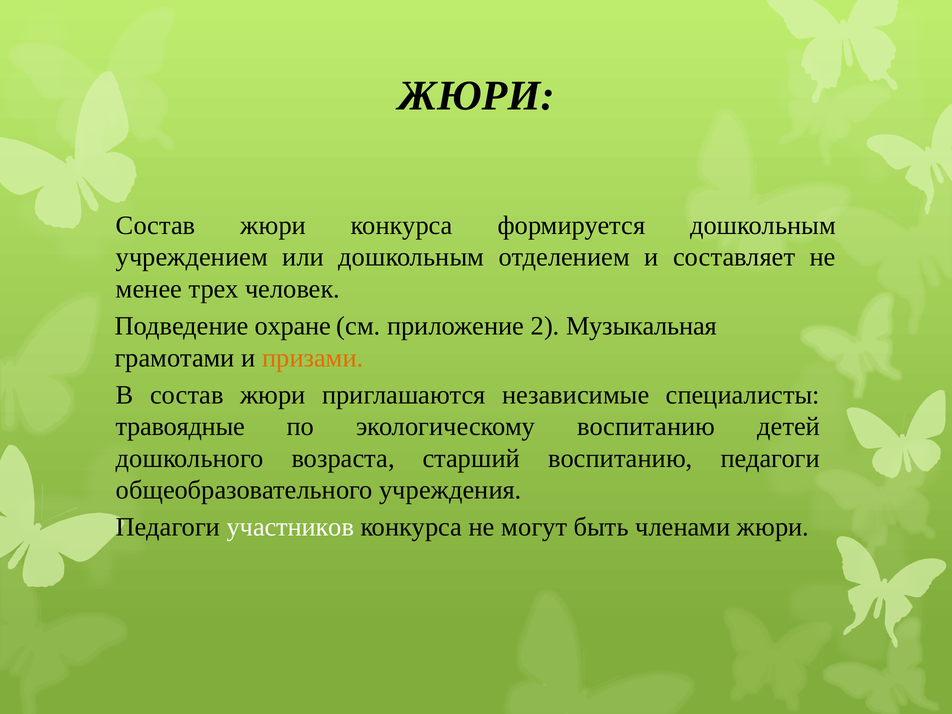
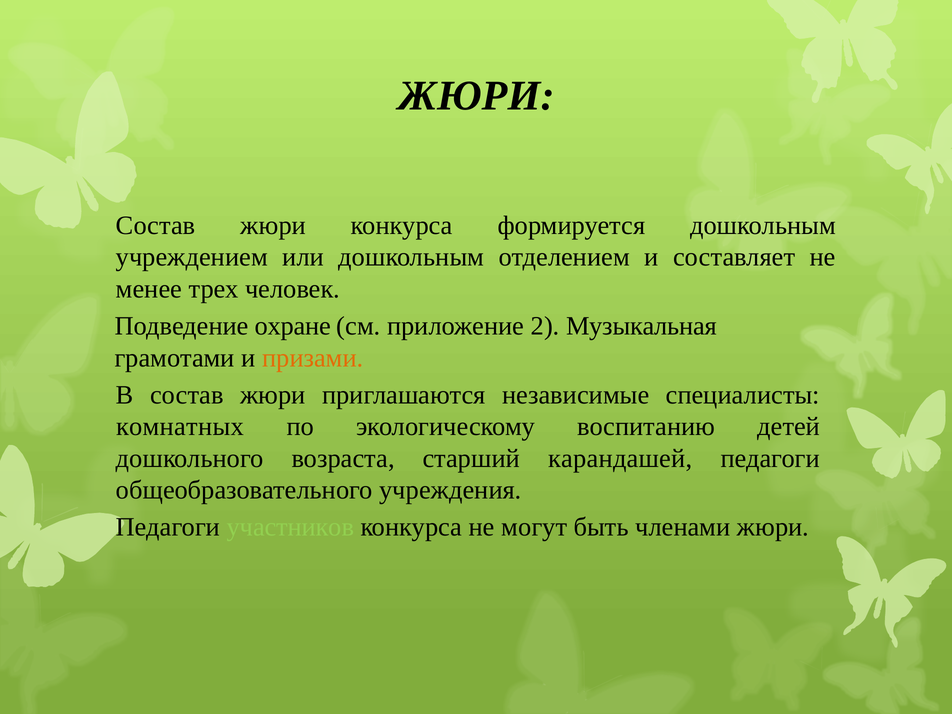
травоядные: травоядные -> комнатных
старший воспитанию: воспитанию -> карандашей
участников colour: white -> light green
